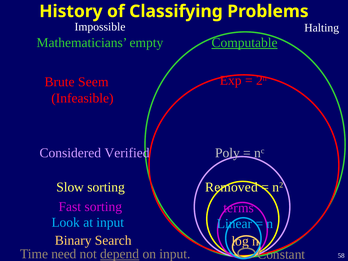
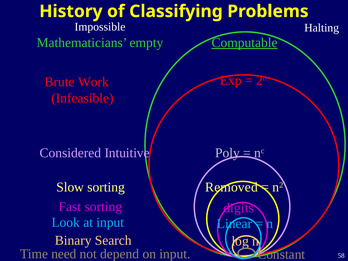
Seem: Seem -> Work
Verified: Verified -> Intuitive
terms: terms -> digits
depend underline: present -> none
